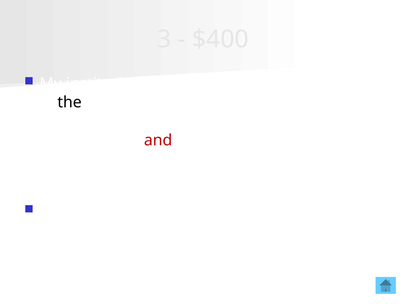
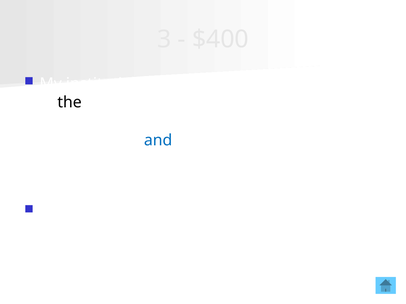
and colour: red -> blue
